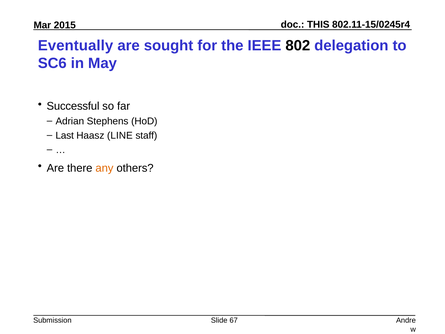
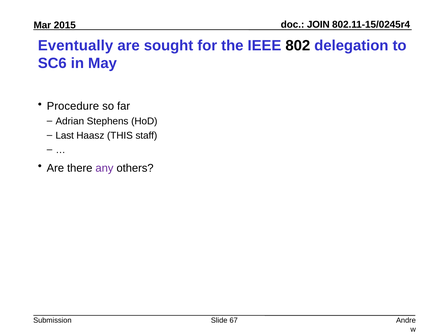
THIS: THIS -> JOIN
Successful: Successful -> Procedure
LINE: LINE -> THIS
any colour: orange -> purple
